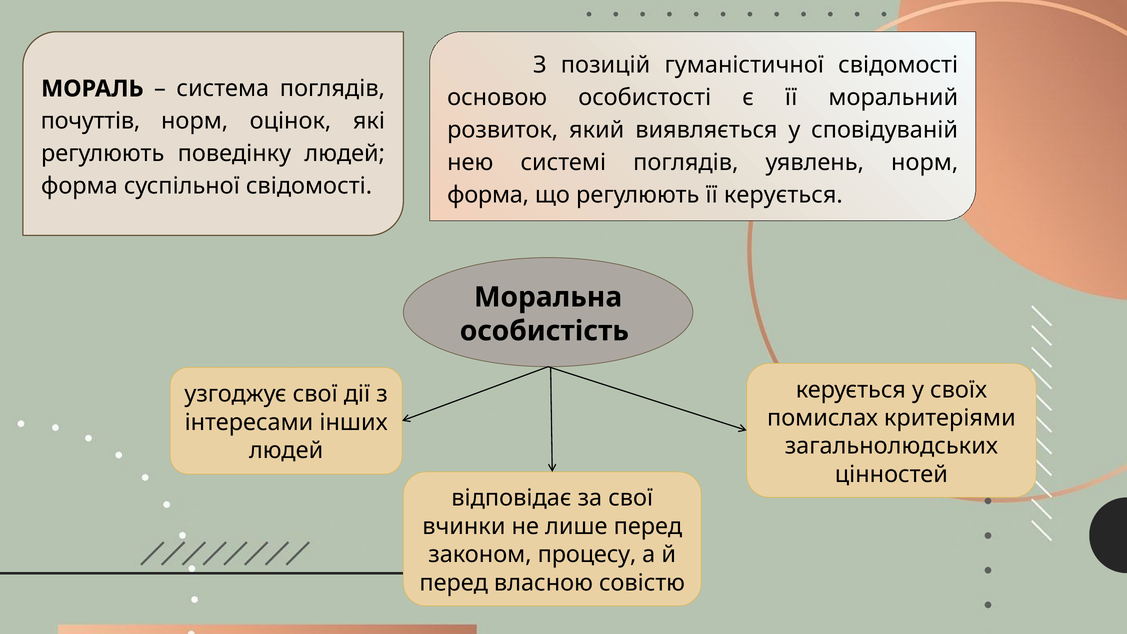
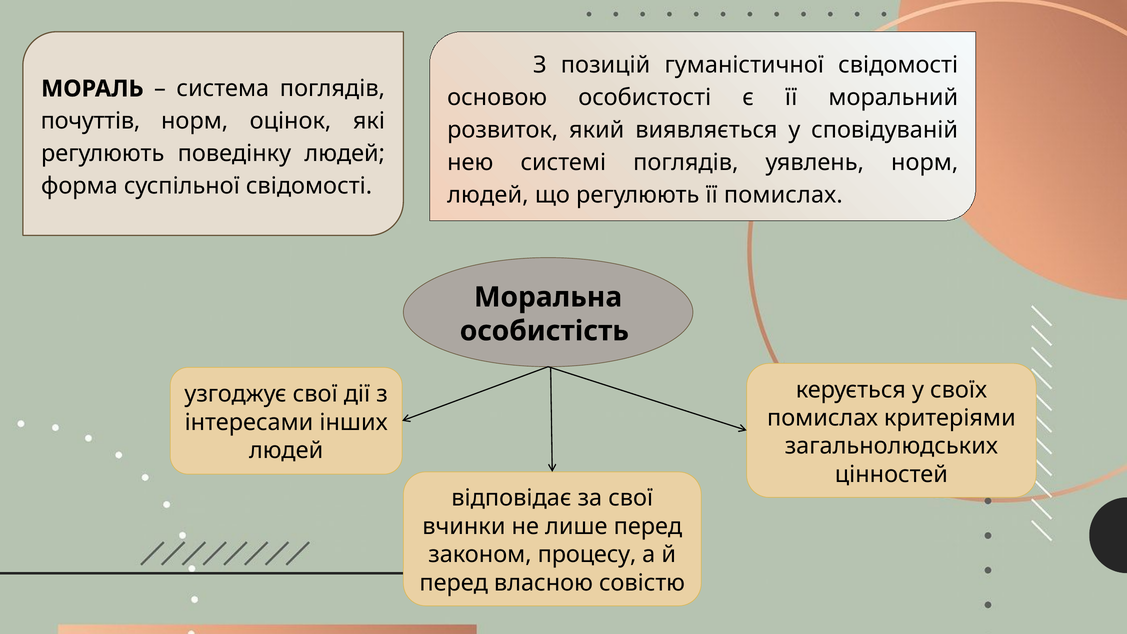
форма at (488, 195): форма -> людей
її керується: керується -> помислах
